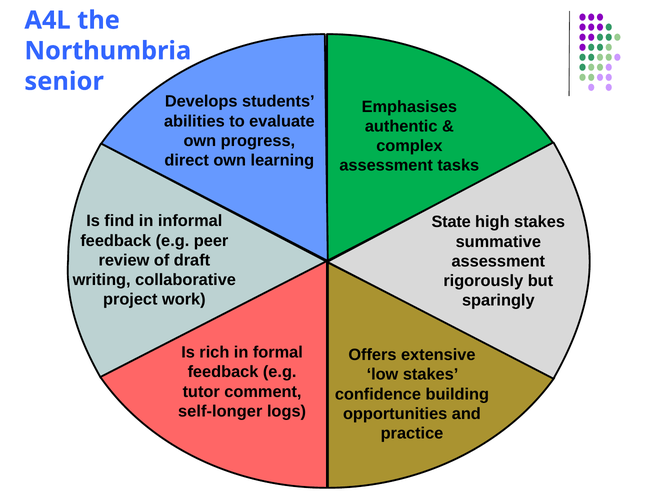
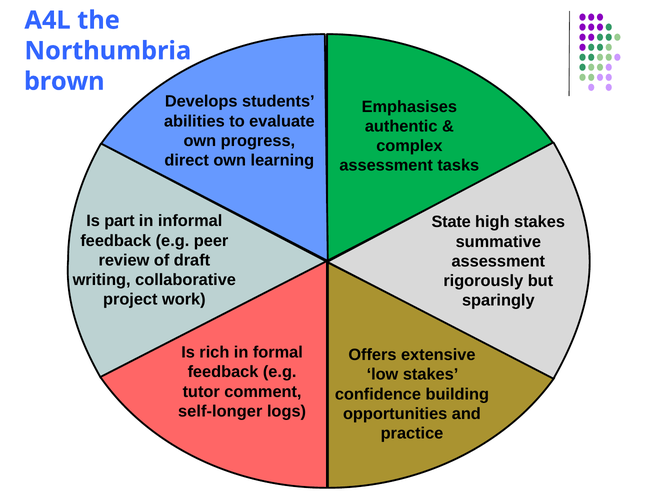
senior: senior -> brown
find: find -> part
